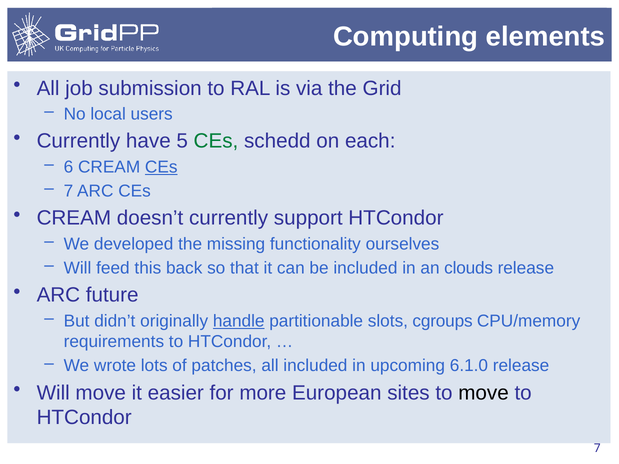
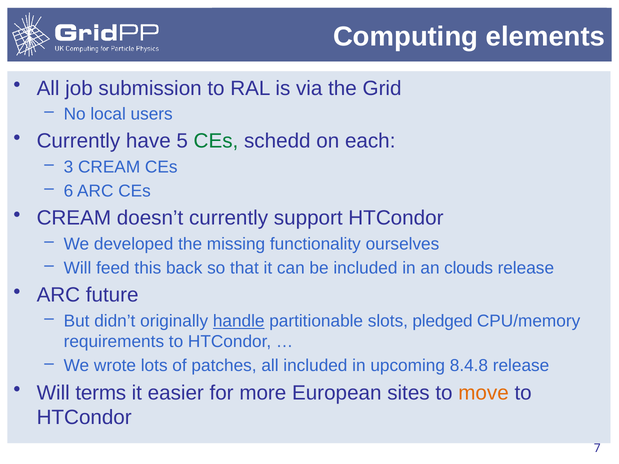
6: 6 -> 3
CEs at (161, 167) underline: present -> none
7 at (68, 191): 7 -> 6
cgroups: cgroups -> pledged
6.1.0: 6.1.0 -> 8.4.8
Will move: move -> terms
move at (484, 393) colour: black -> orange
